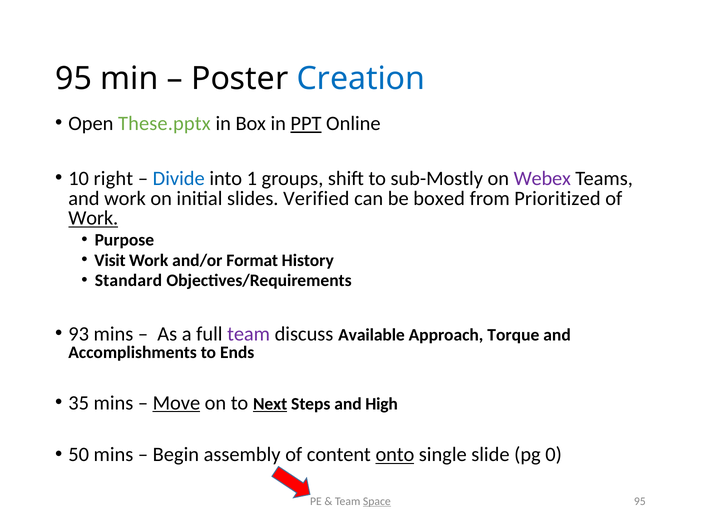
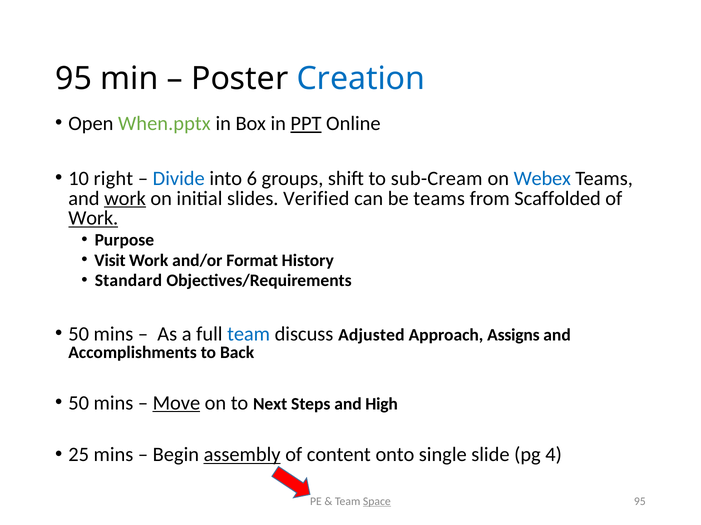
These.pptx: These.pptx -> When.pptx
1: 1 -> 6
sub-Mostly: sub-Mostly -> sub-Cream
Webex colour: purple -> blue
work at (125, 199) underline: none -> present
be boxed: boxed -> teams
Prioritized: Prioritized -> Scaffolded
93 at (79, 334): 93 -> 50
team at (249, 334) colour: purple -> blue
Available: Available -> Adjusted
Torque: Torque -> Assigns
Ends: Ends -> Back
35 at (79, 403): 35 -> 50
Next underline: present -> none
50: 50 -> 25
assembly underline: none -> present
onto underline: present -> none
0: 0 -> 4
